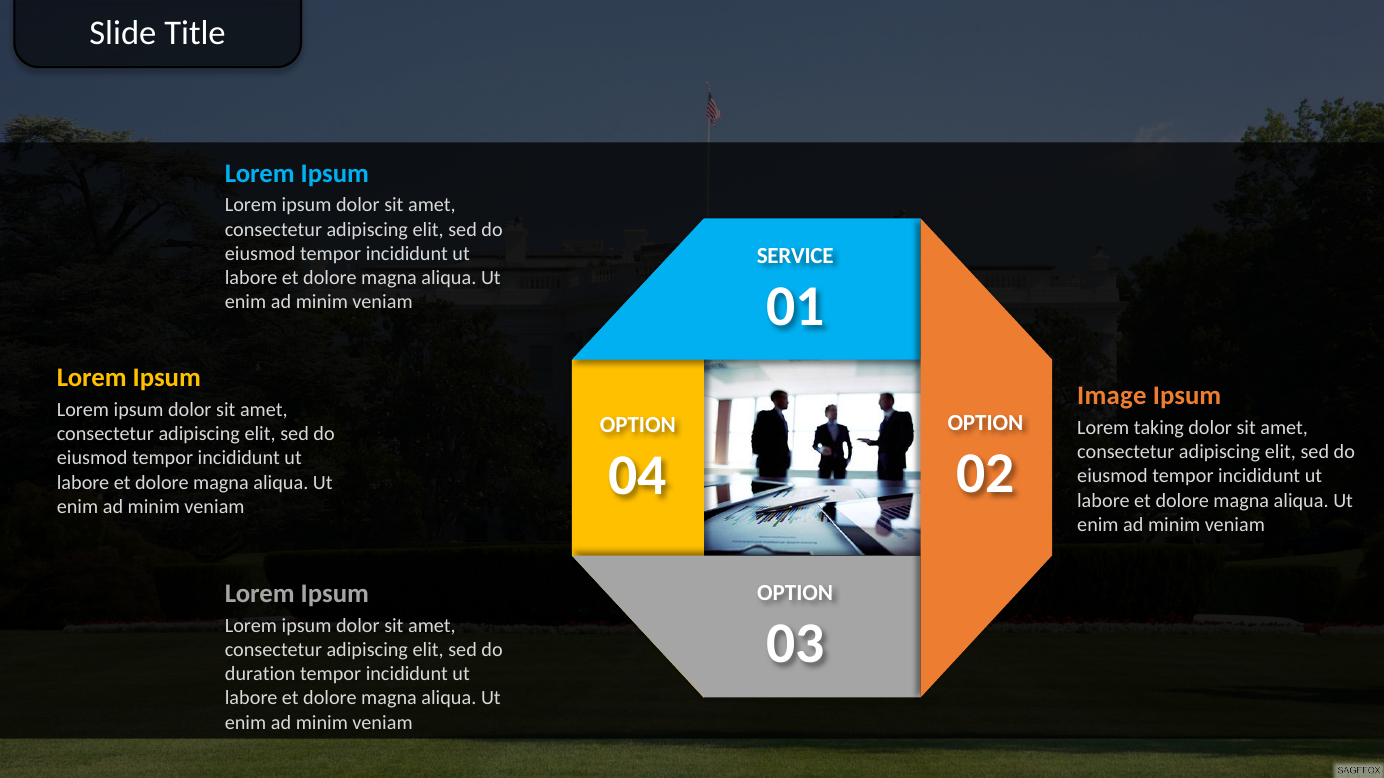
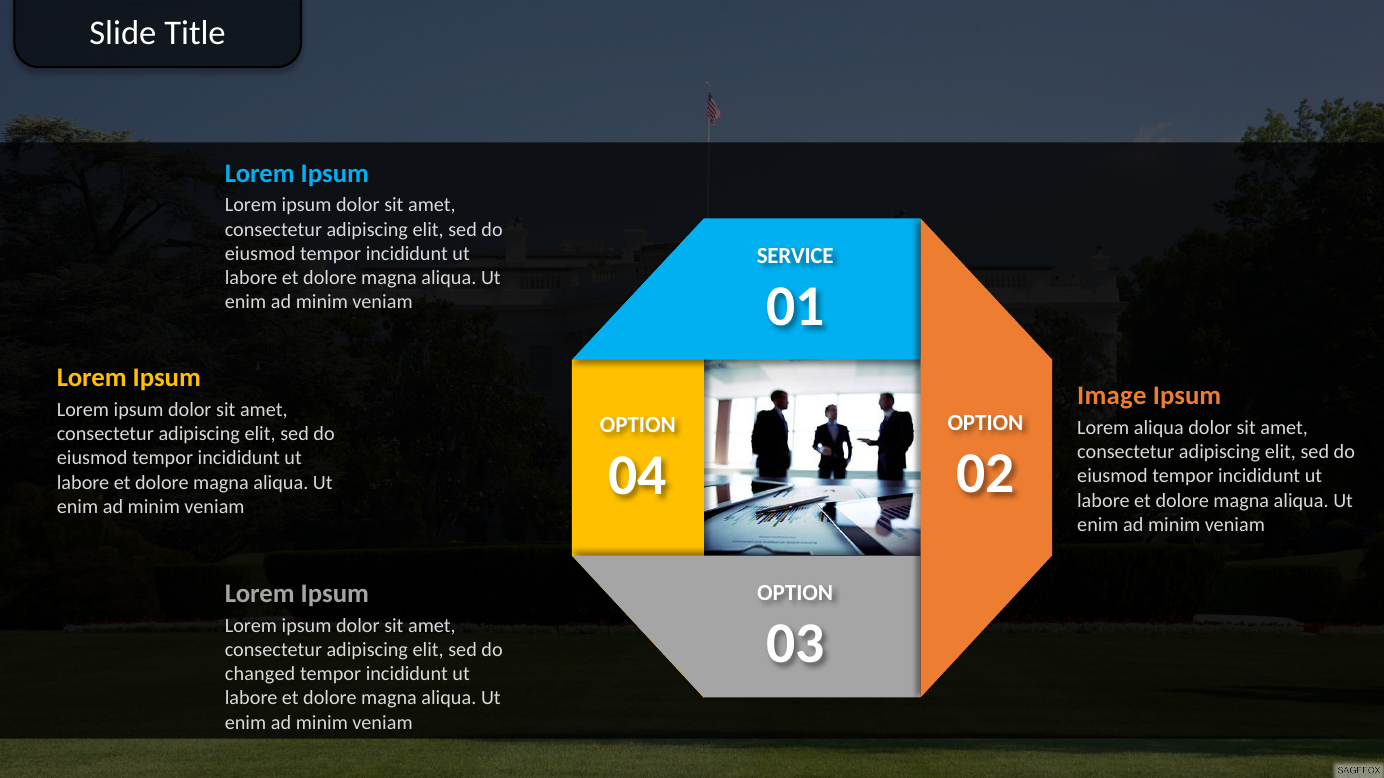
Lorem taking: taking -> aliqua
duration: duration -> changed
